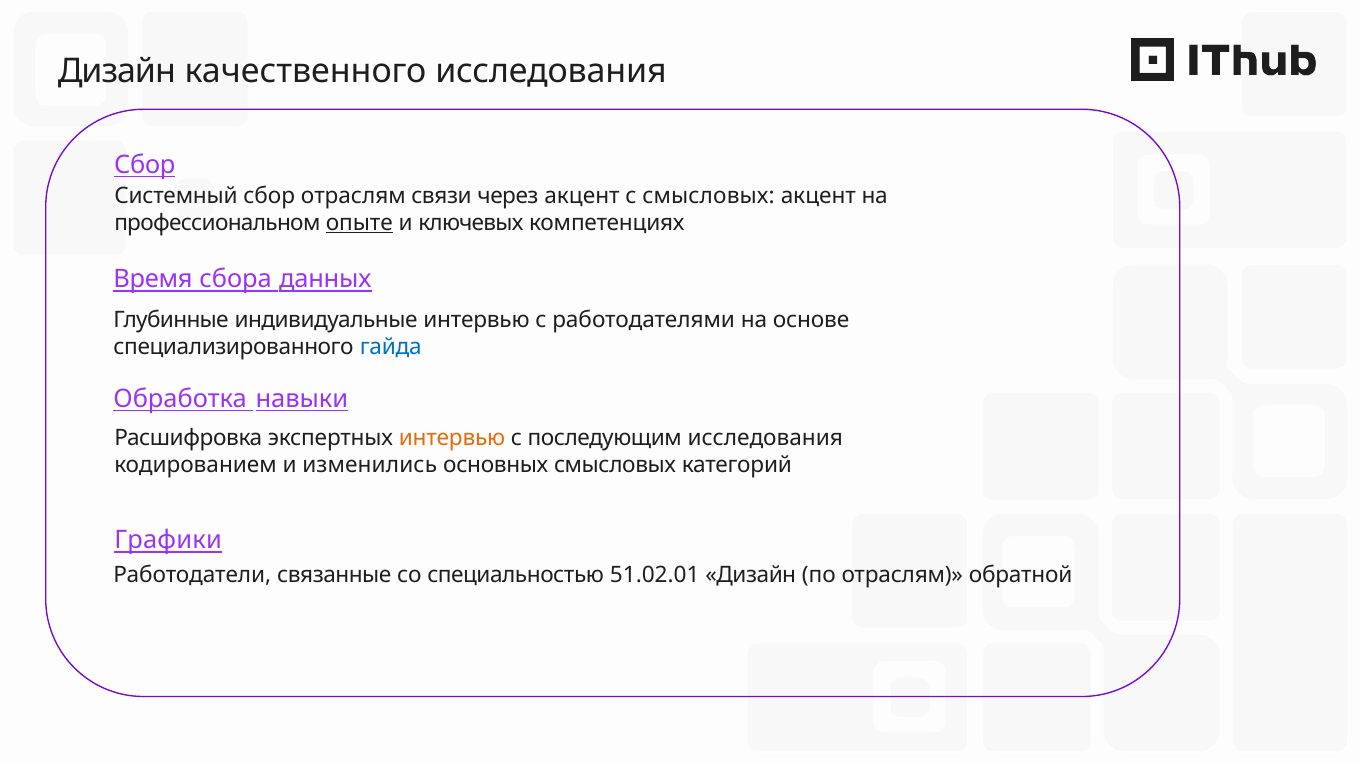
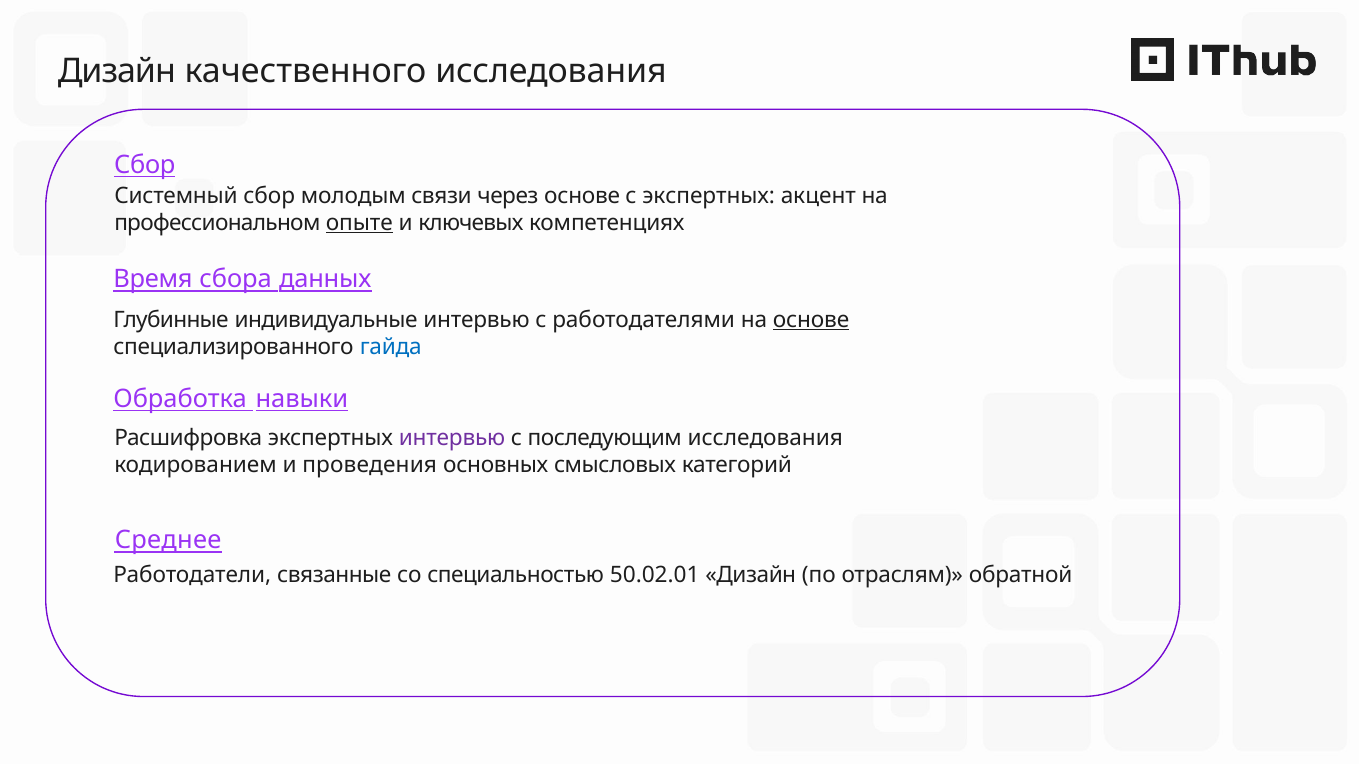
сбор отраслям: отраслям -> молодым
через акцент: акцент -> основе
с смысловых: смысловых -> экспертных
основе at (811, 320) underline: none -> present
интервью at (452, 439) colour: orange -> purple
изменились: изменились -> проведения
Графики: Графики -> Среднее
51.02.01: 51.02.01 -> 50.02.01
